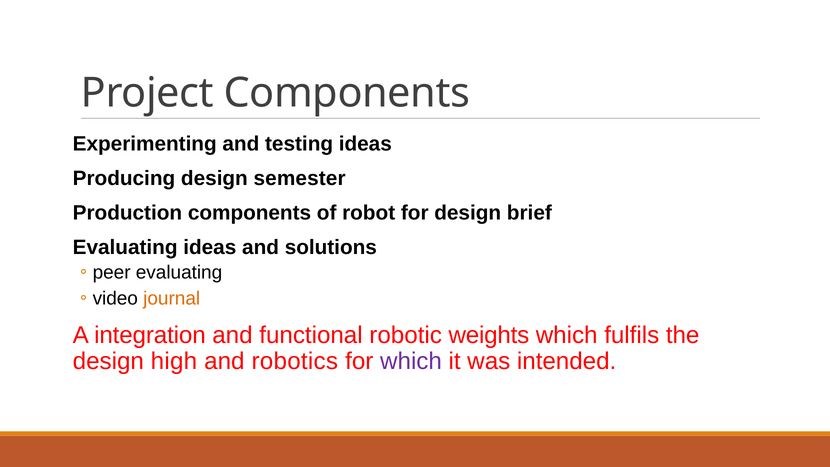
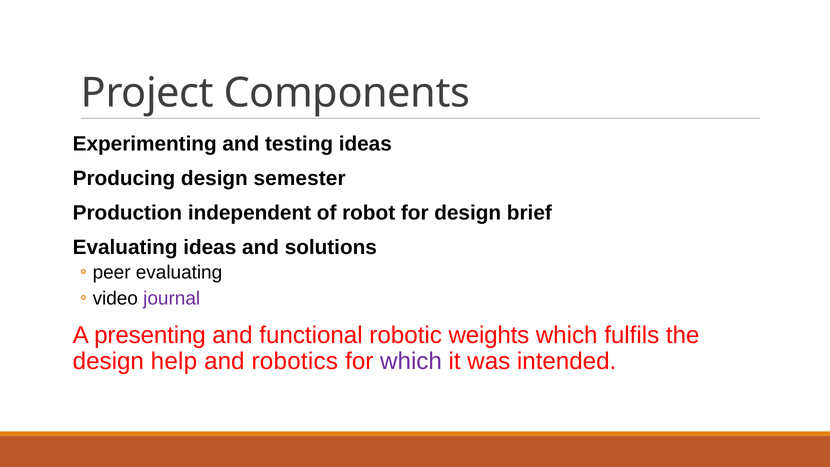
Production components: components -> independent
journal colour: orange -> purple
integration: integration -> presenting
high: high -> help
